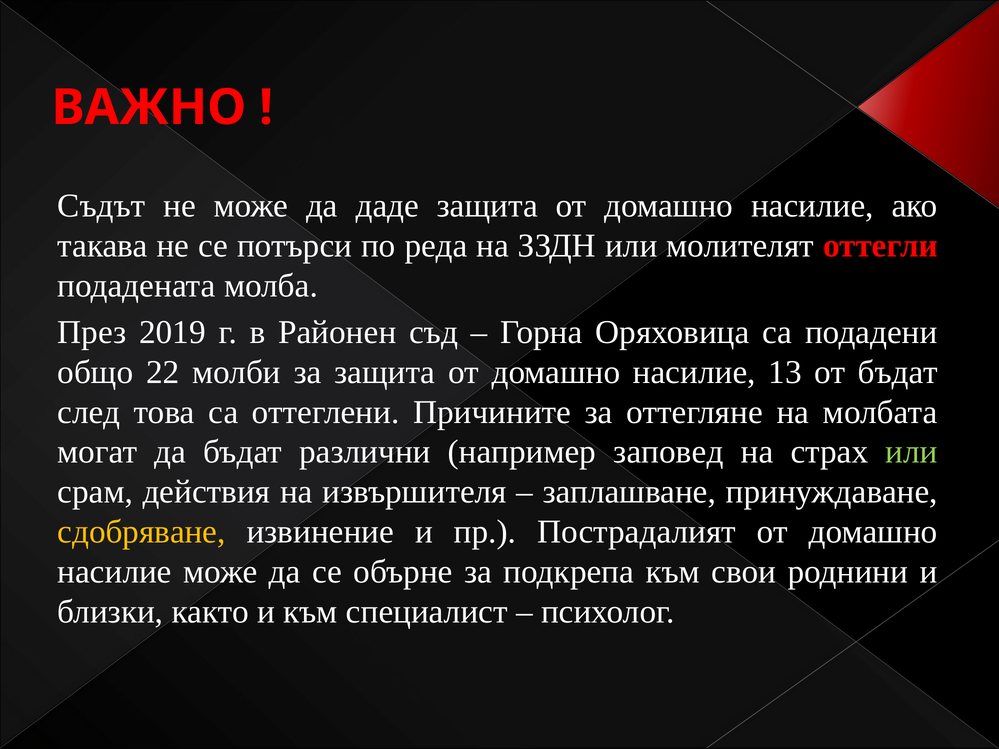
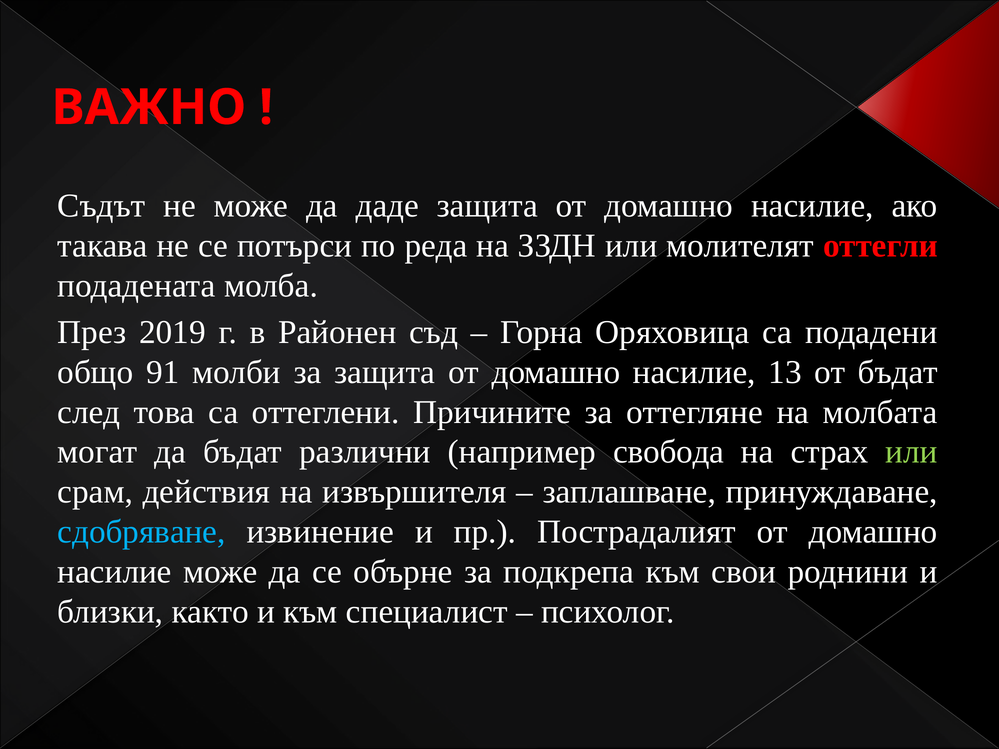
22: 22 -> 91
заповед: заповед -> свобода
сдобряване colour: yellow -> light blue
